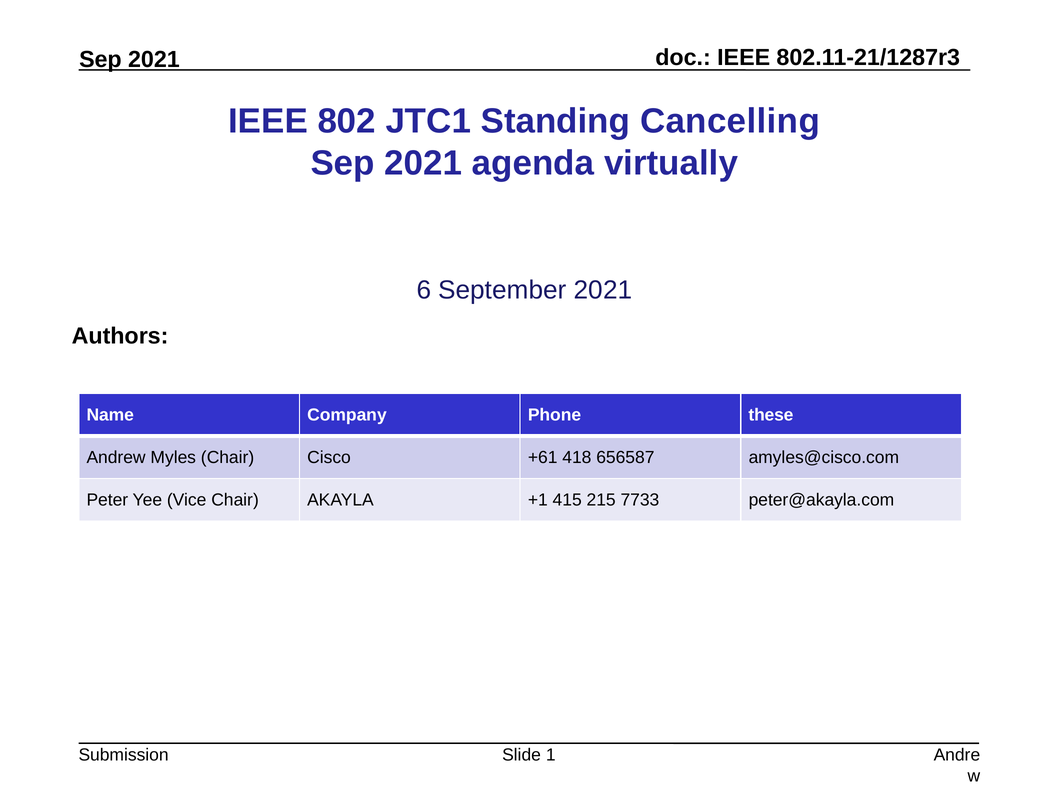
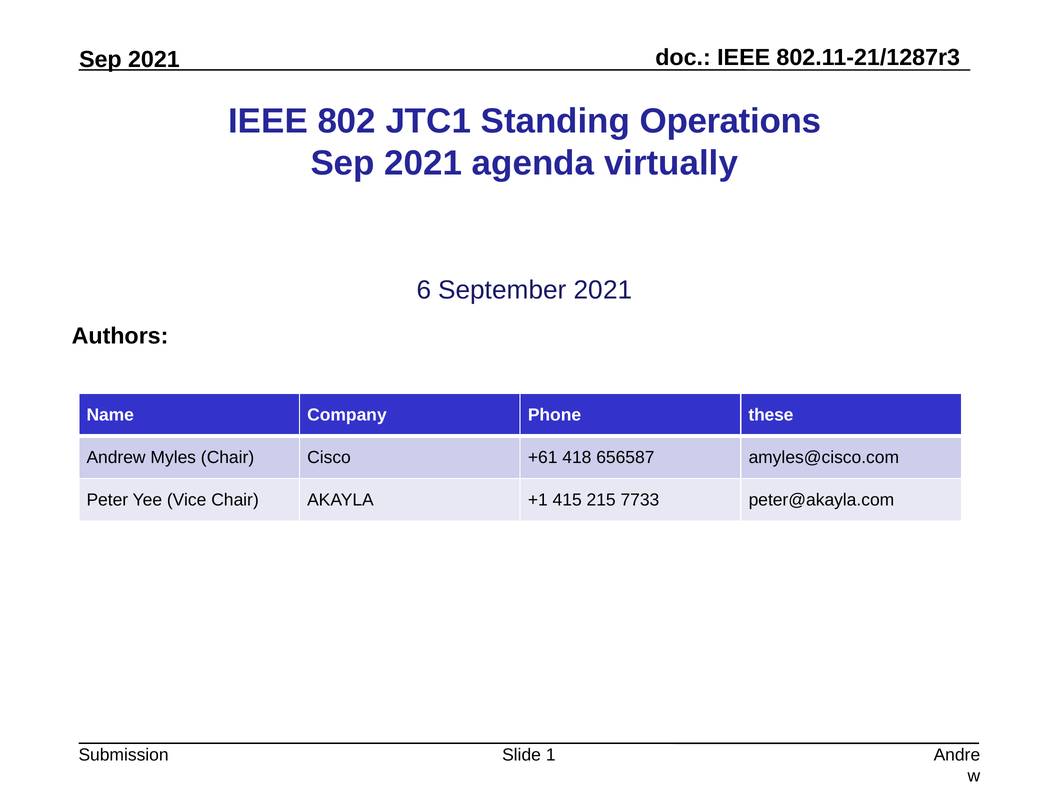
Cancelling: Cancelling -> Operations
